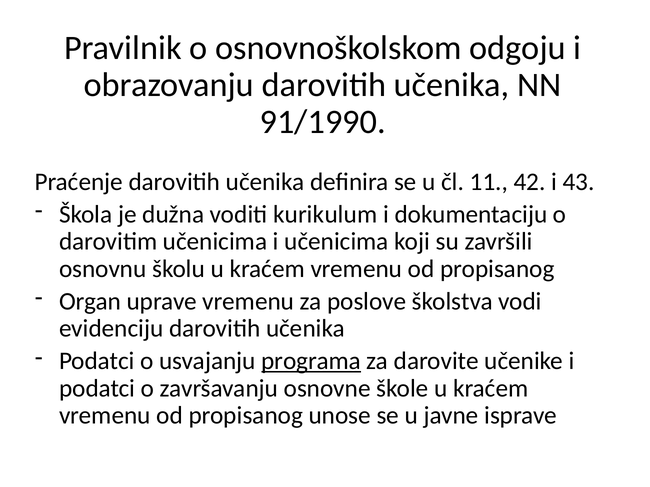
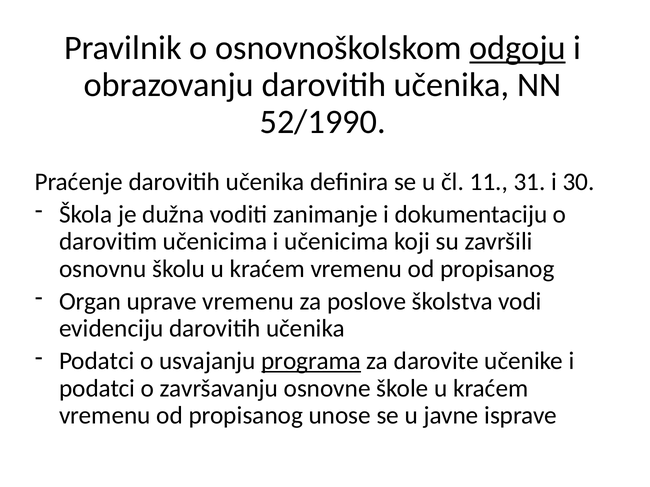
odgoju underline: none -> present
91/1990: 91/1990 -> 52/1990
42: 42 -> 31
43: 43 -> 30
kurikulum: kurikulum -> zanimanje
